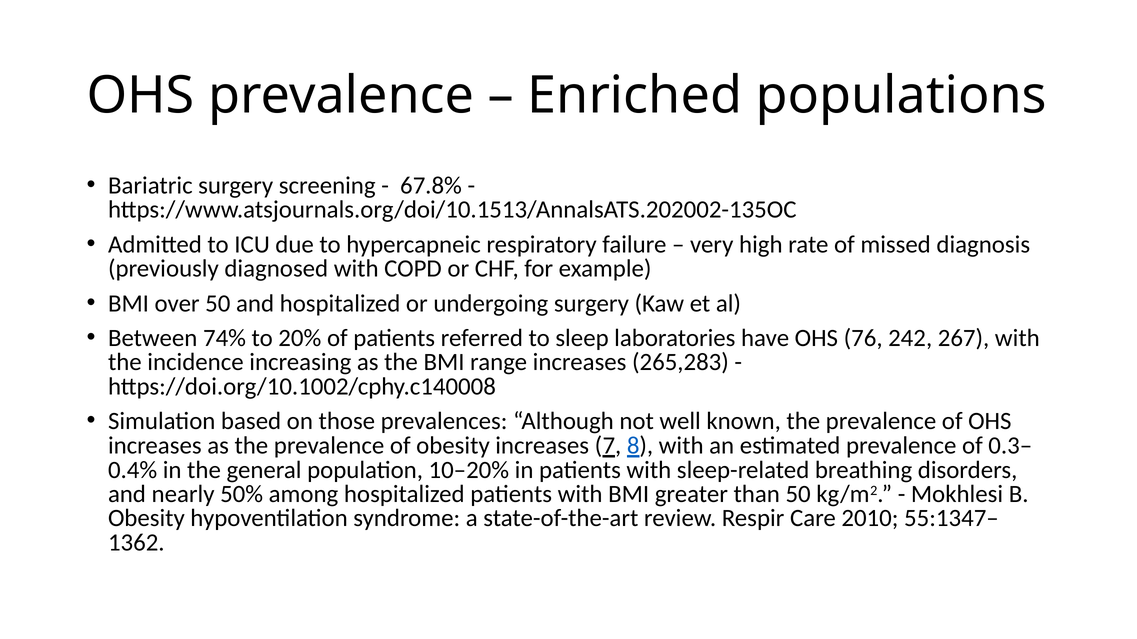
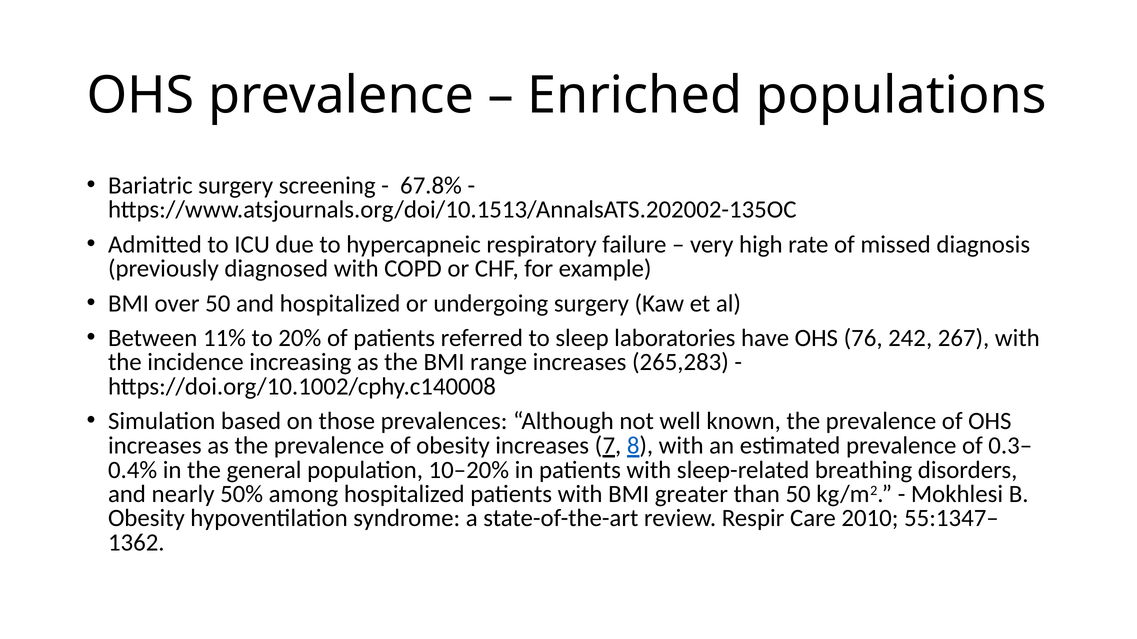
74%: 74% -> 11%
